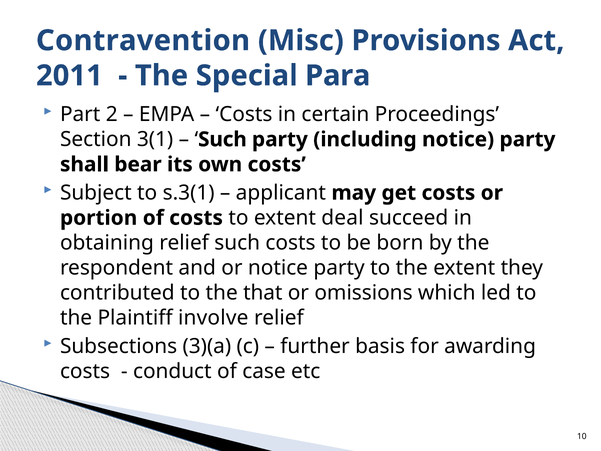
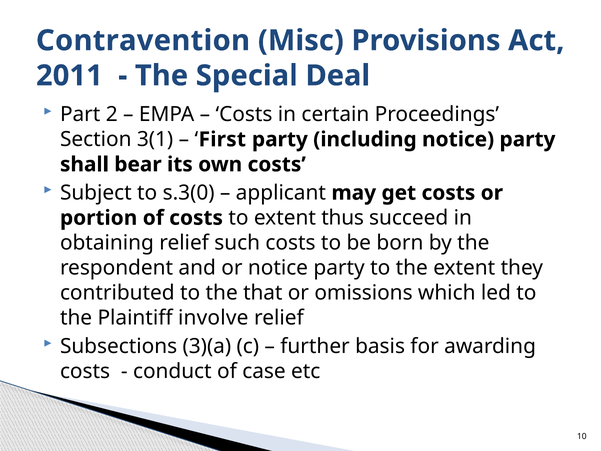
Para: Para -> Deal
Such at (222, 139): Such -> First
s.3(1: s.3(1 -> s.3(0
deal: deal -> thus
